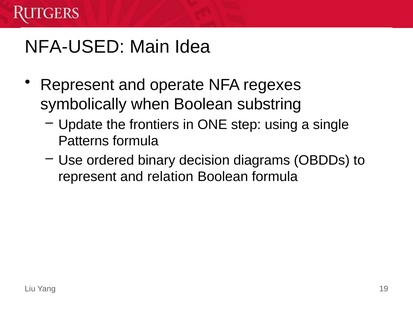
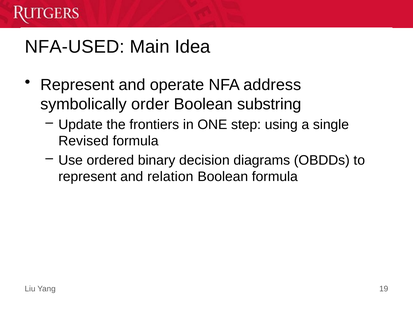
regexes: regexes -> address
when: when -> order
Patterns: Patterns -> Revised
